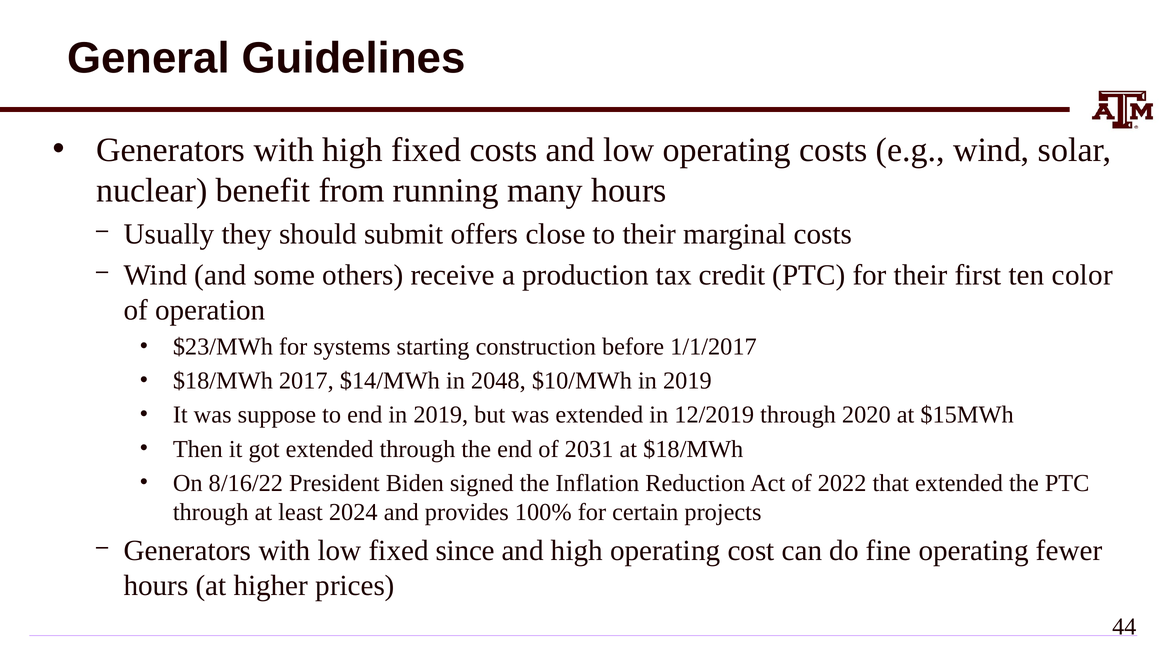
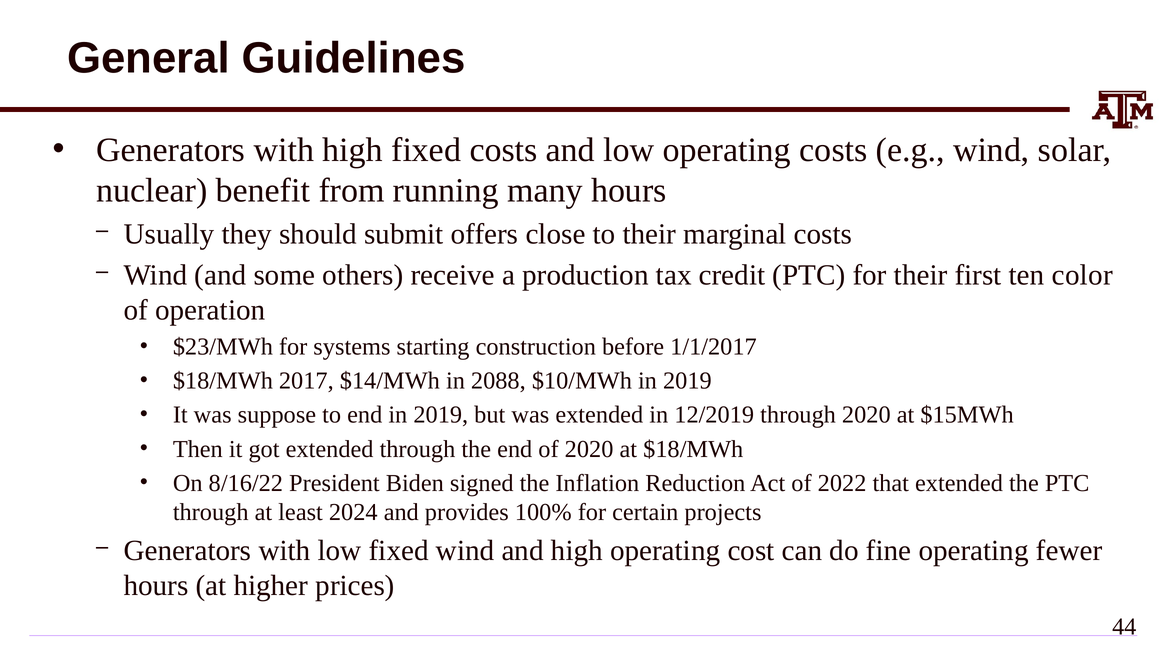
2048: 2048 -> 2088
of 2031: 2031 -> 2020
fixed since: since -> wind
